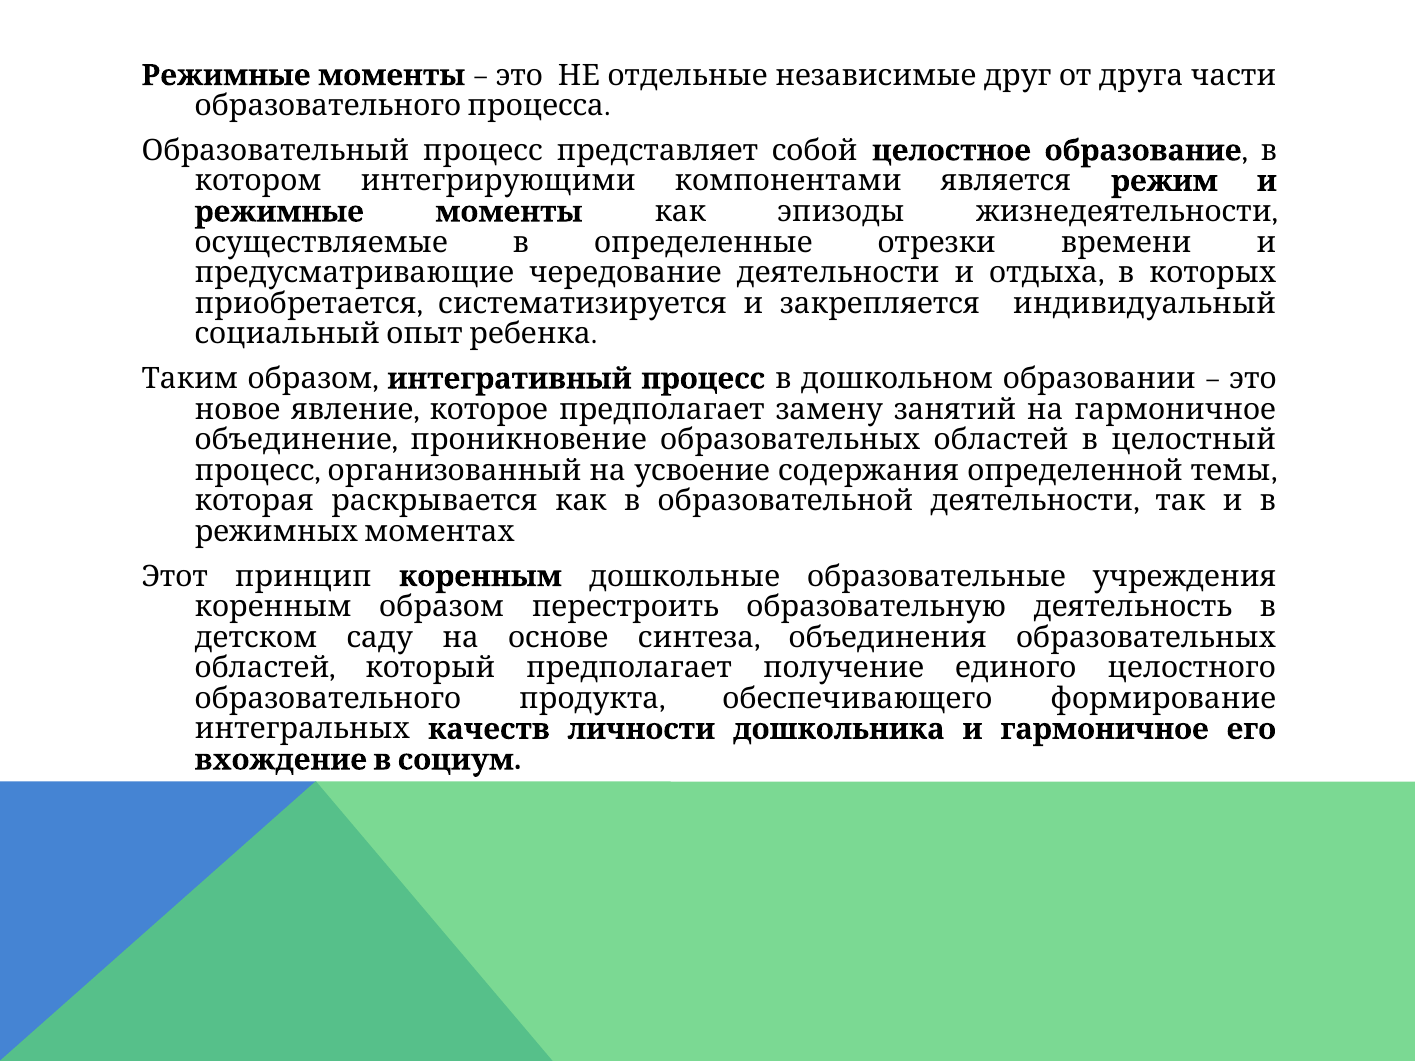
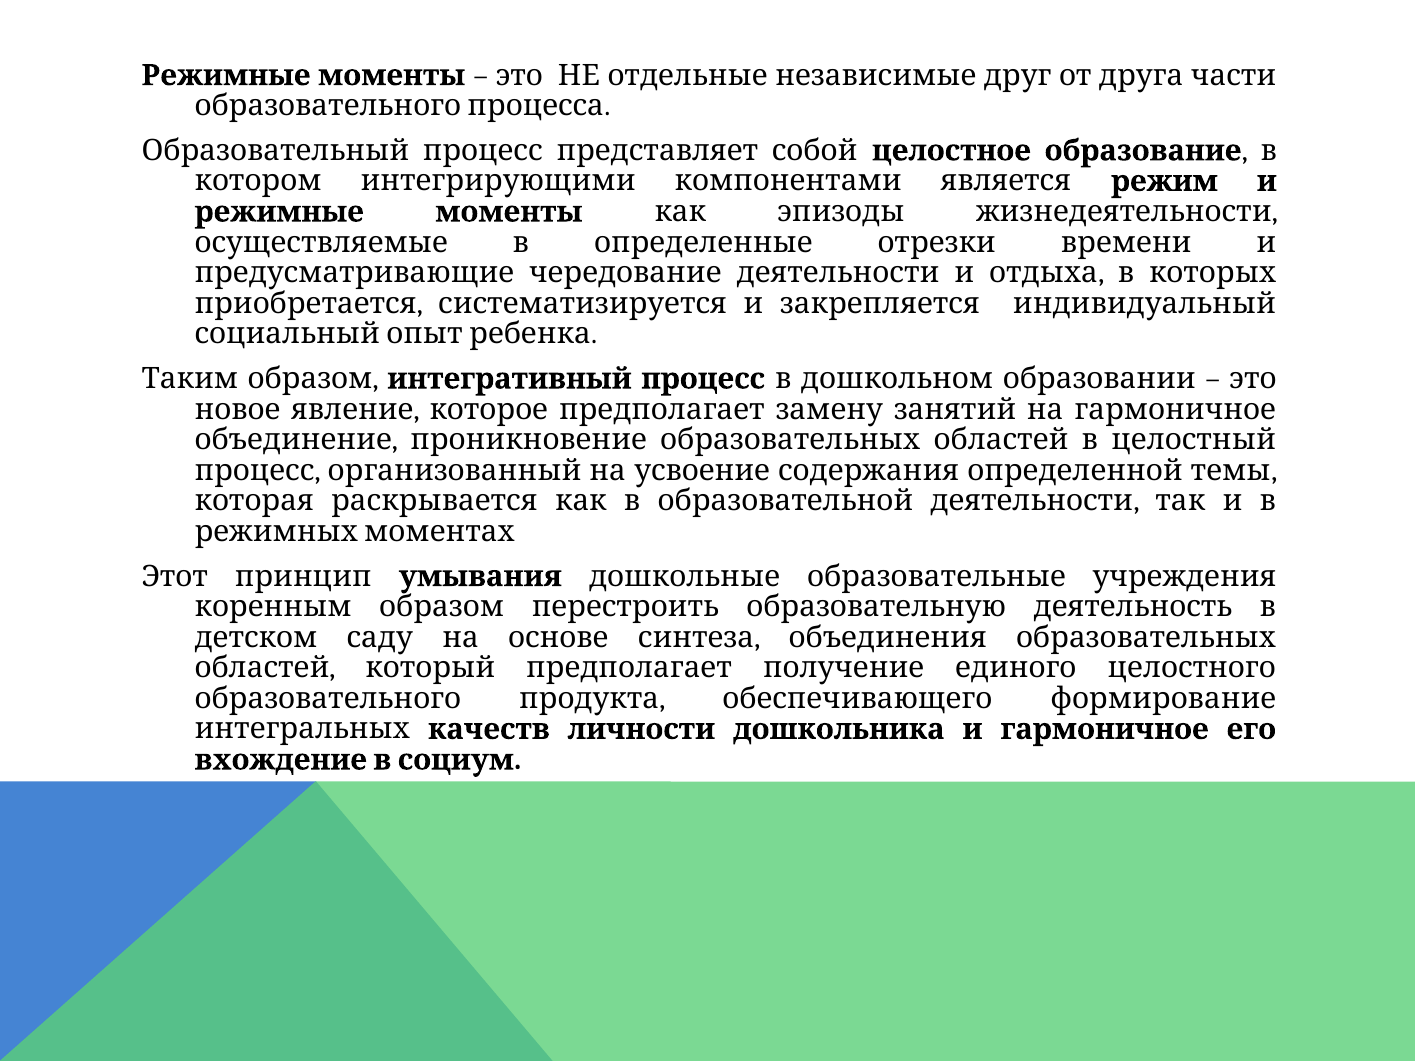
принцип коренным: коренным -> умывания
